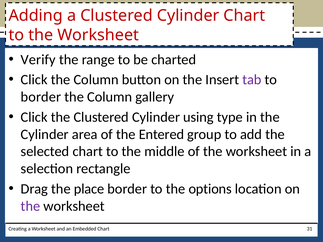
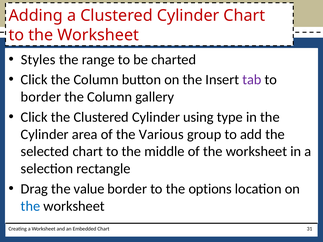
Verify: Verify -> Styles
Entered: Entered -> Various
place: place -> value
the at (30, 206) colour: purple -> blue
